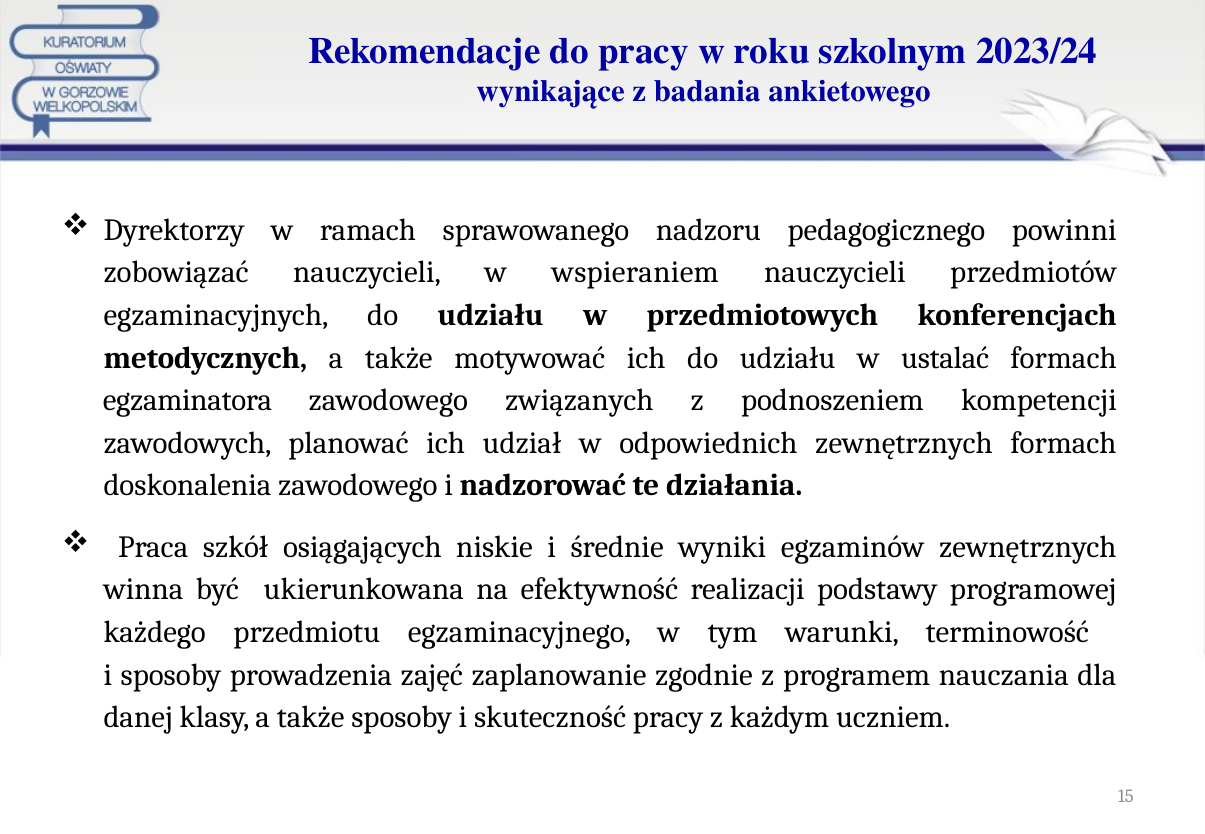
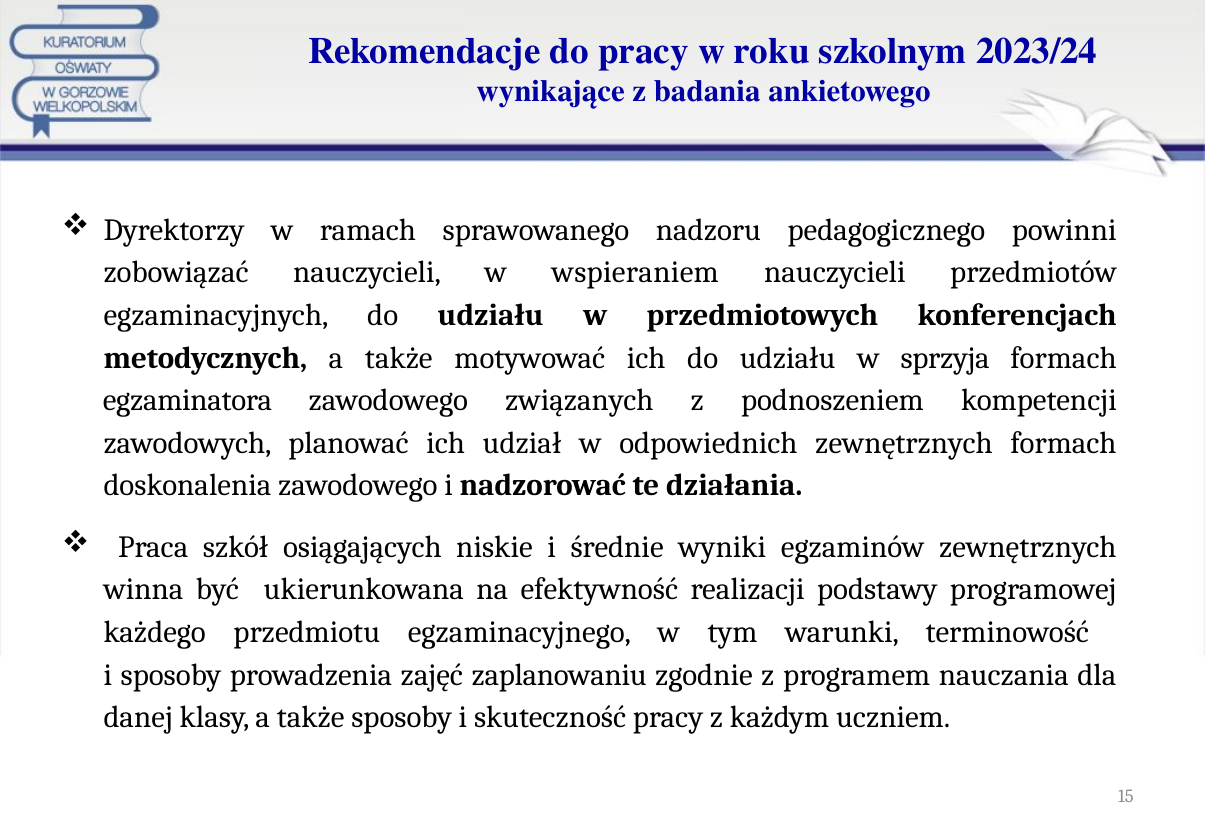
ustalać: ustalać -> sprzyja
zaplanowanie: zaplanowanie -> zaplanowaniu
